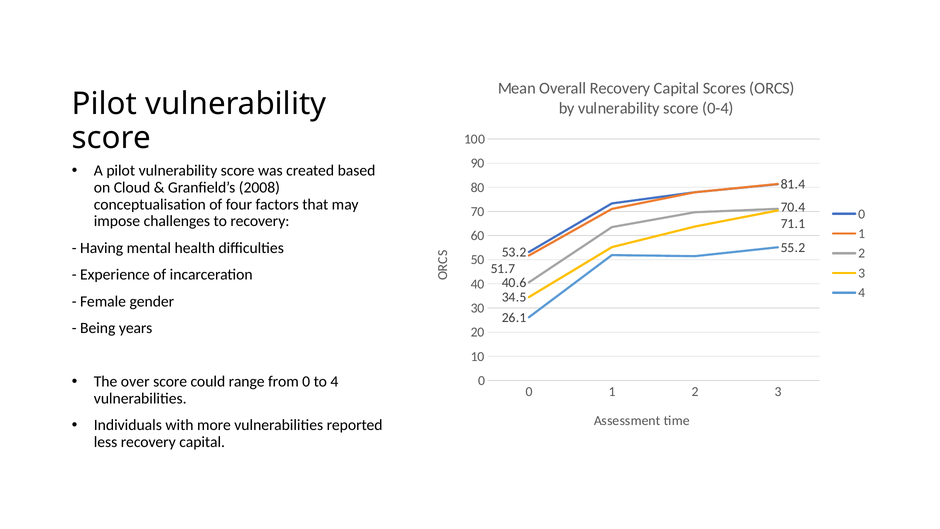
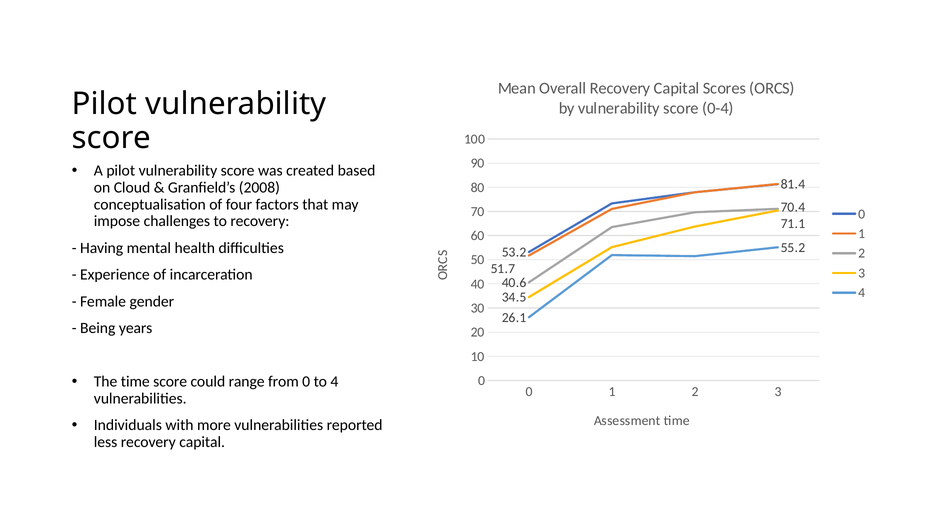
The over: over -> time
